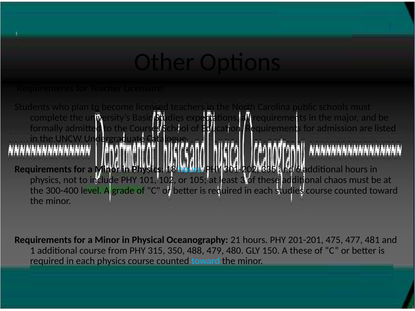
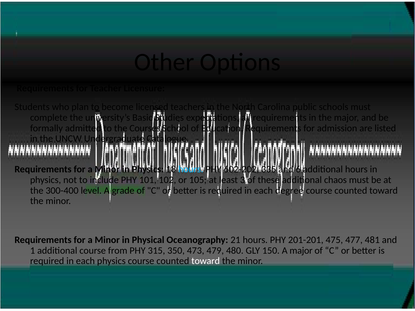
301-202: 301-202 -> 602-202
each studies: studies -> degree
488: 488 -> 473
A these: these -> major
toward at (206, 261) colour: light blue -> white
